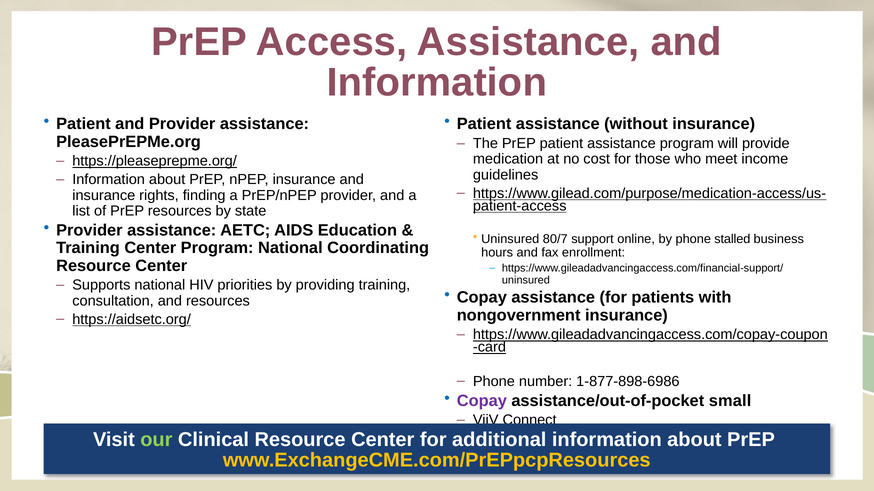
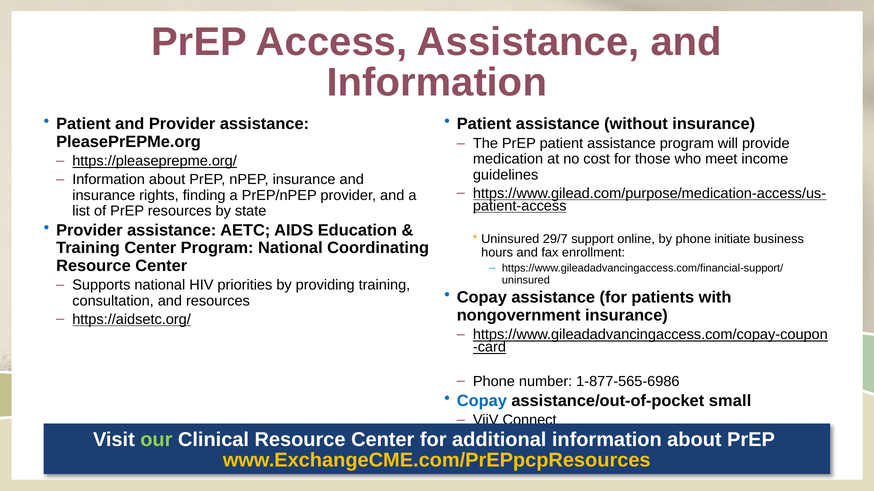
80/7: 80/7 -> 29/7
stalled: stalled -> initiate
1-877-898-6986: 1-877-898-6986 -> 1-877-565-6986
Copay at (482, 401) colour: purple -> blue
